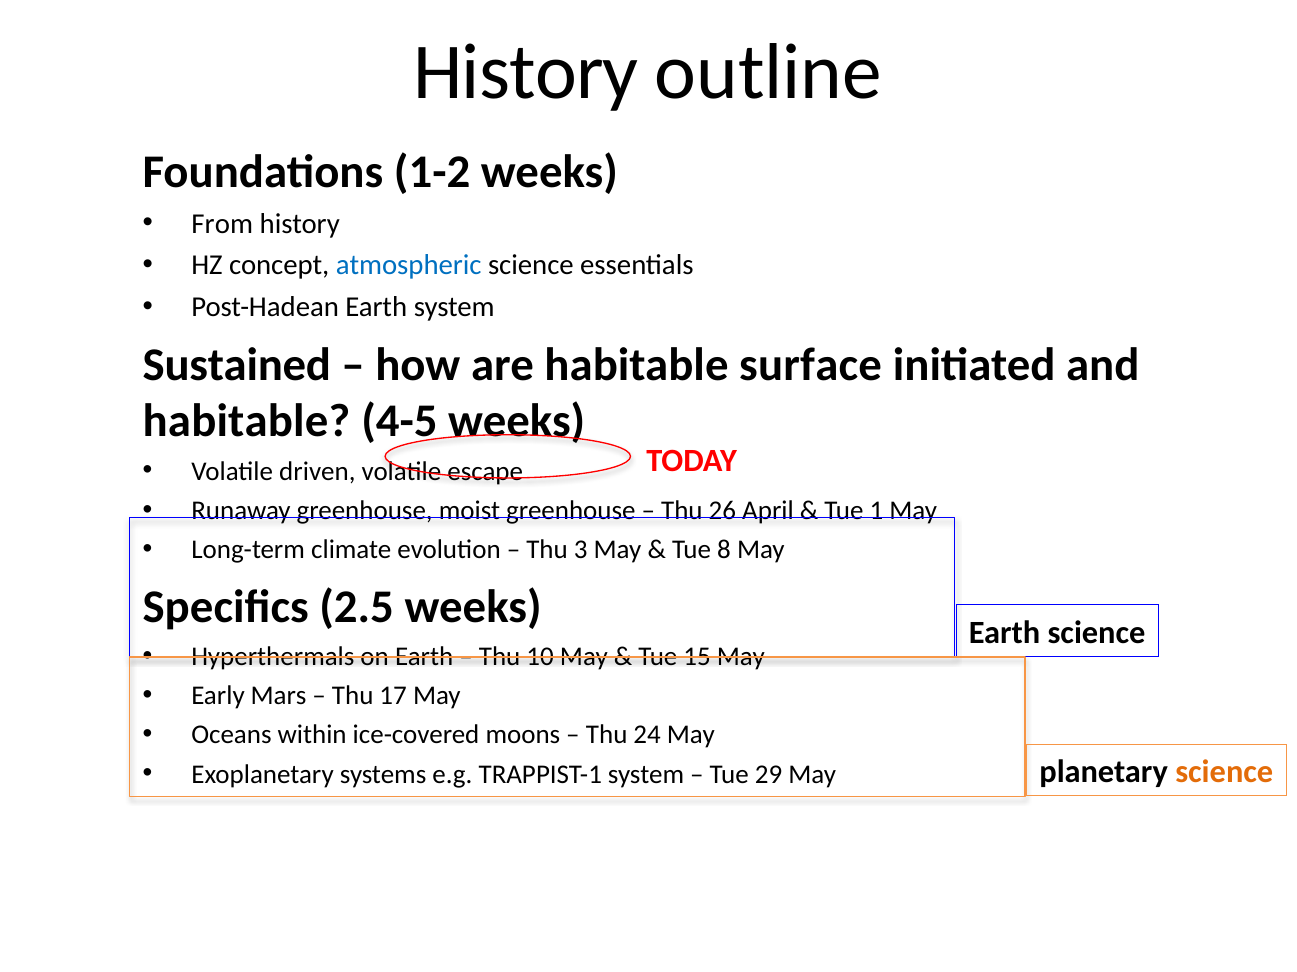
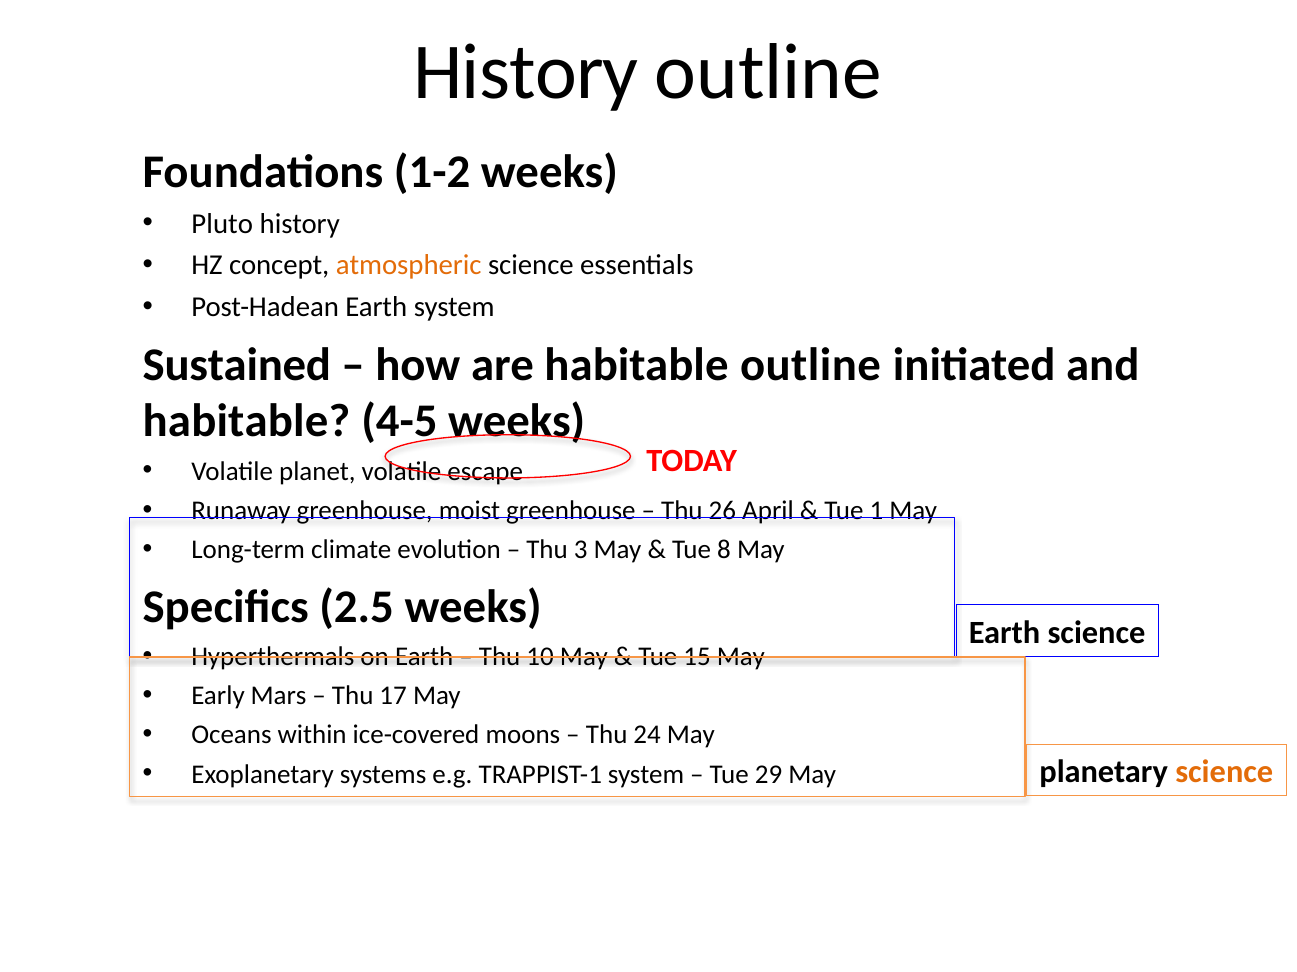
From: From -> Pluto
atmospheric colour: blue -> orange
habitable surface: surface -> outline
driven: driven -> planet
